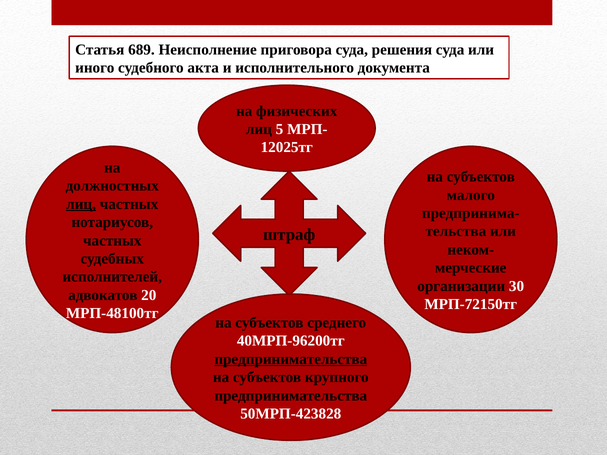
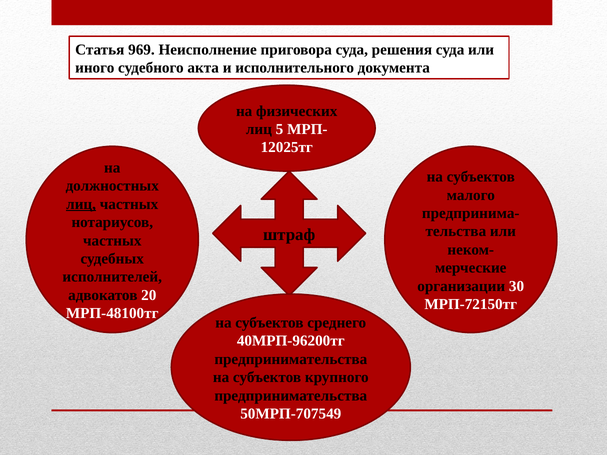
689: 689 -> 969
предпринимательства at (291, 359) underline: present -> none
50МРП-423828: 50МРП-423828 -> 50МРП-707549
